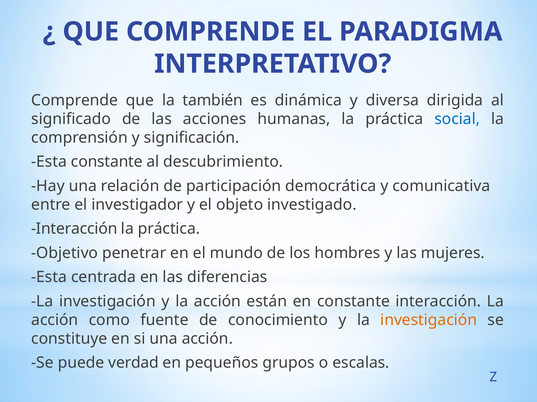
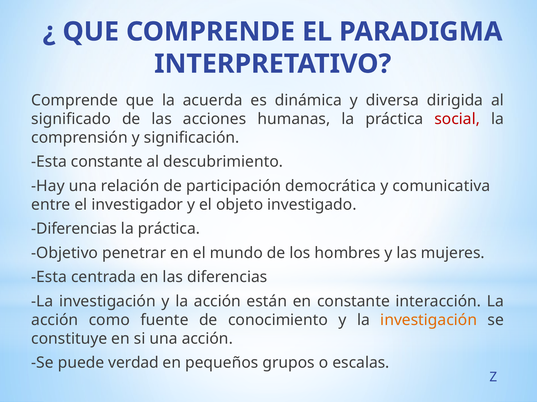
también: también -> acuerda
social colour: blue -> red
Interacción at (74, 229): Interacción -> Diferencias
